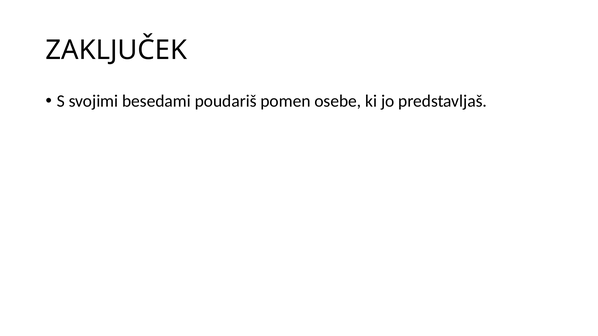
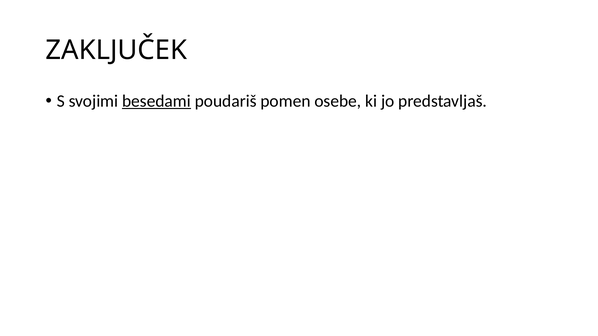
besedami underline: none -> present
